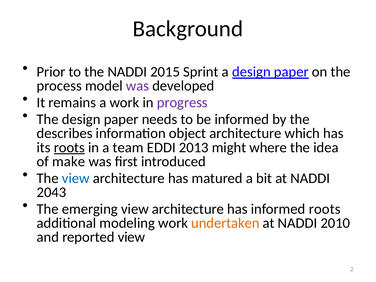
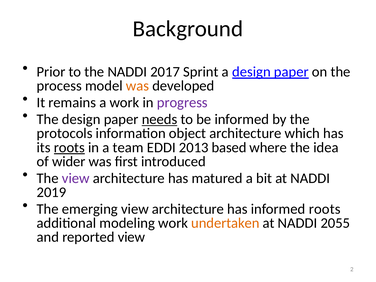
2015: 2015 -> 2017
was at (137, 86) colour: purple -> orange
needs underline: none -> present
describes: describes -> protocols
might: might -> based
make: make -> wider
view at (76, 178) colour: blue -> purple
2043: 2043 -> 2019
2010: 2010 -> 2055
